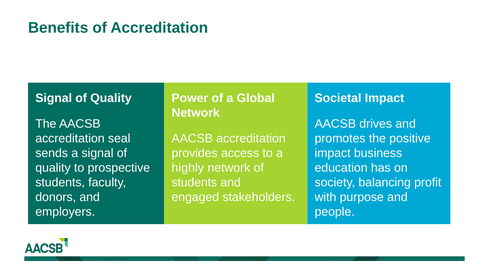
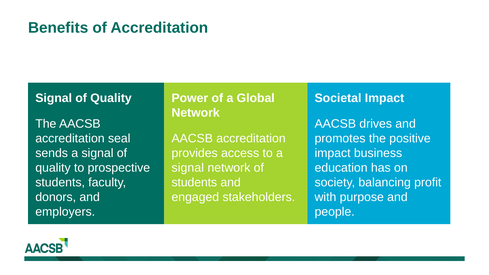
highly at (188, 168): highly -> signal
